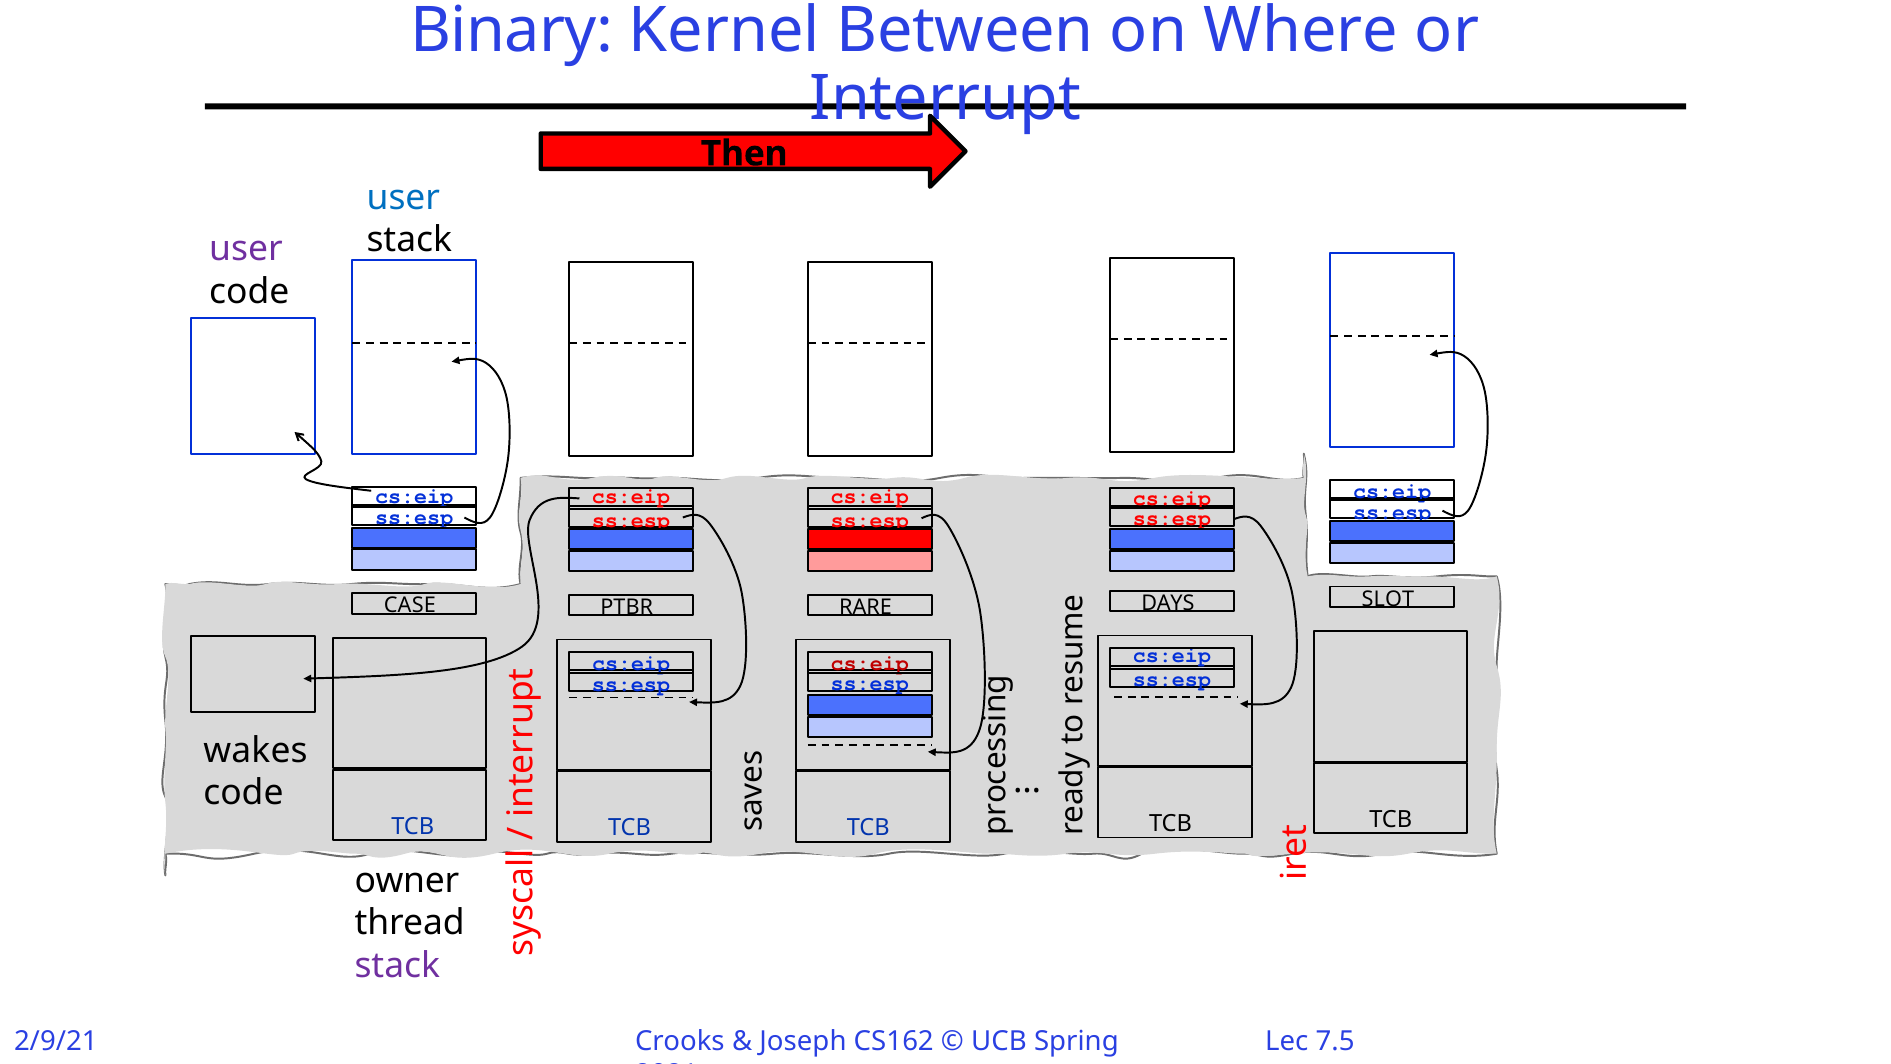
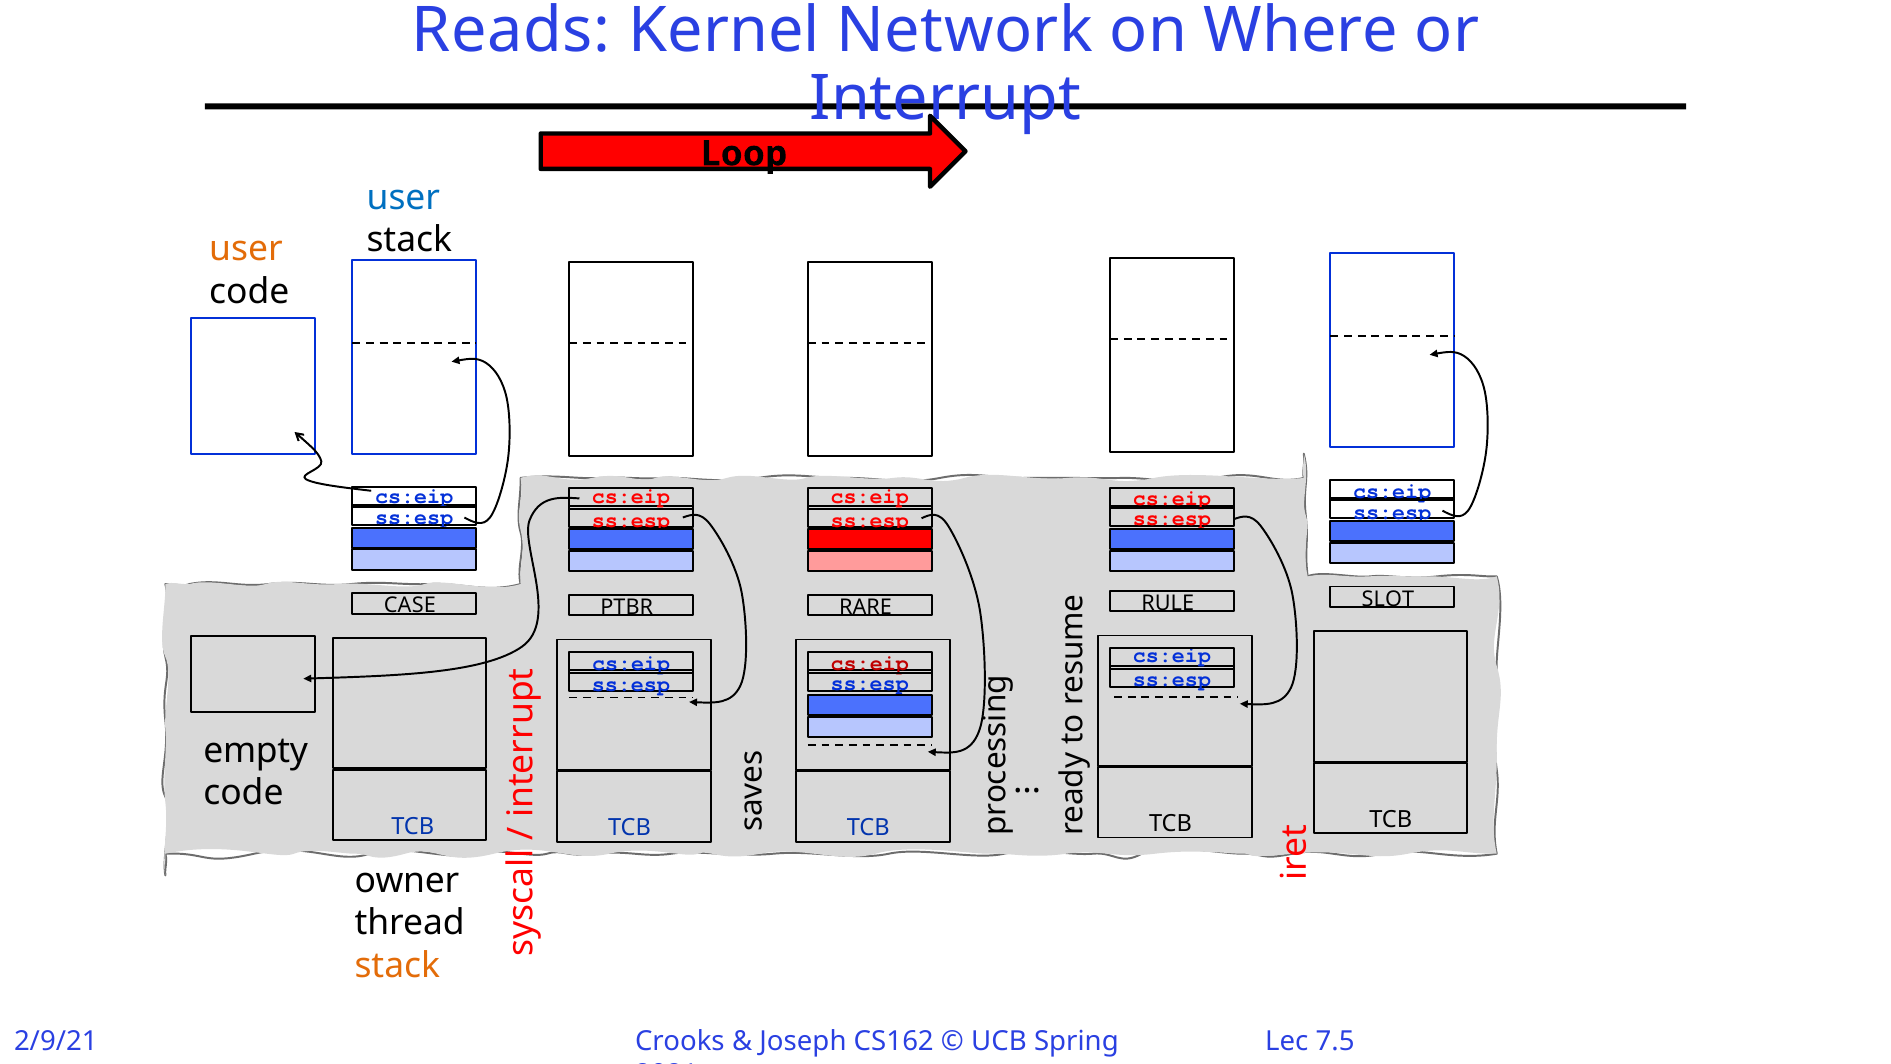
Binary: Binary -> Reads
Between: Between -> Network
Then: Then -> Loop
user at (246, 249) colour: purple -> orange
DAYS: DAYS -> RULE
wakes: wakes -> empty
stack at (397, 965) colour: purple -> orange
